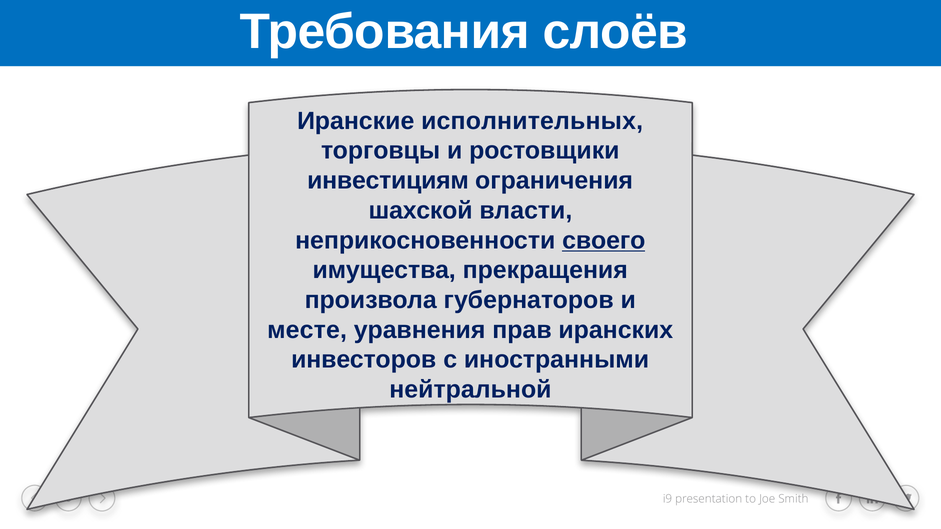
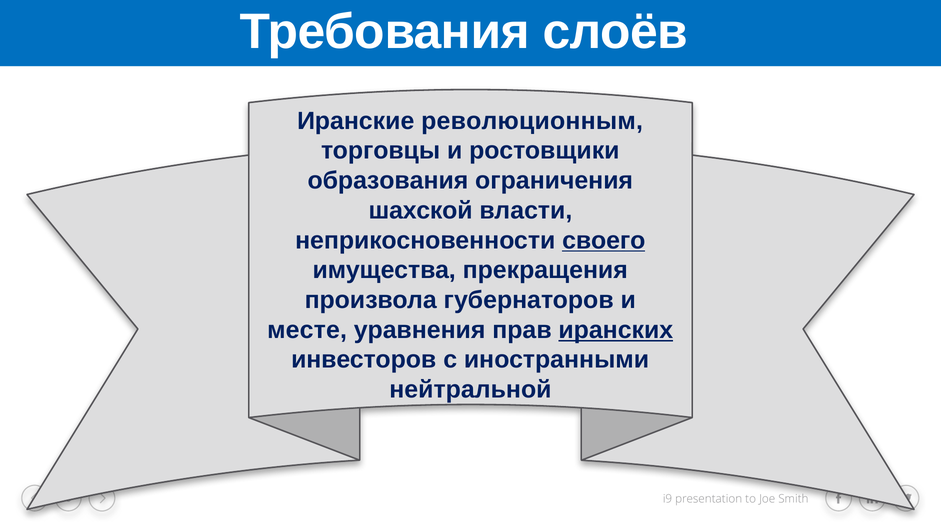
исполнительных: исполнительных -> революционным
инвестициям: инвестициям -> образования
иранских underline: none -> present
